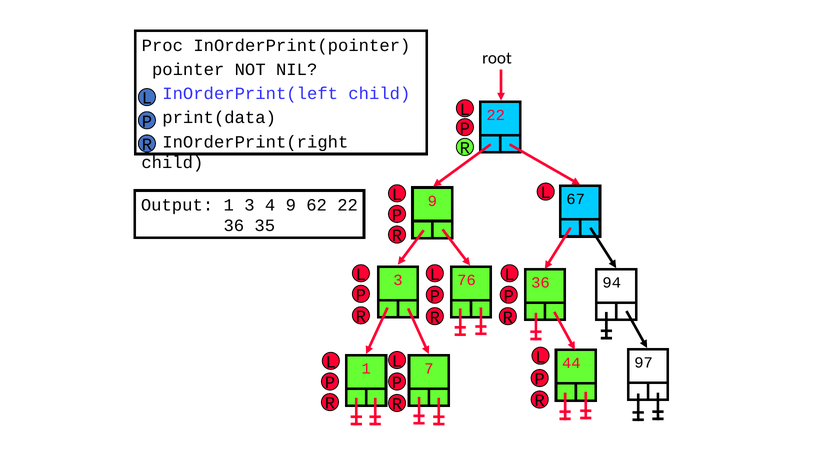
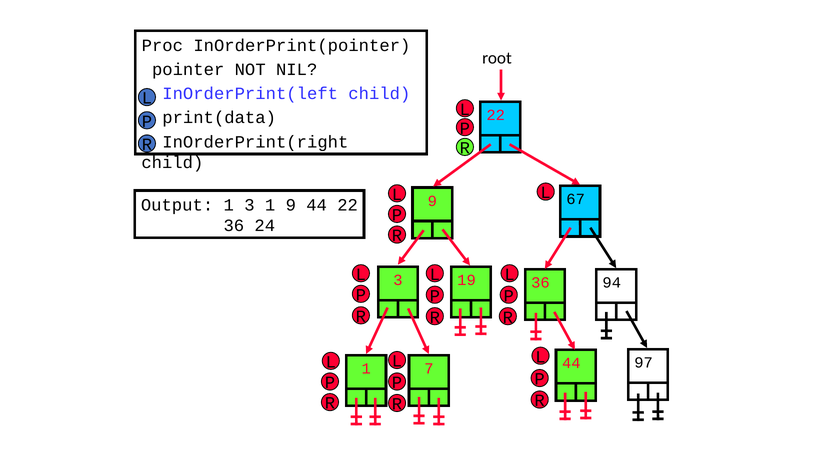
3 4: 4 -> 1
9 62: 62 -> 44
35: 35 -> 24
76: 76 -> 19
